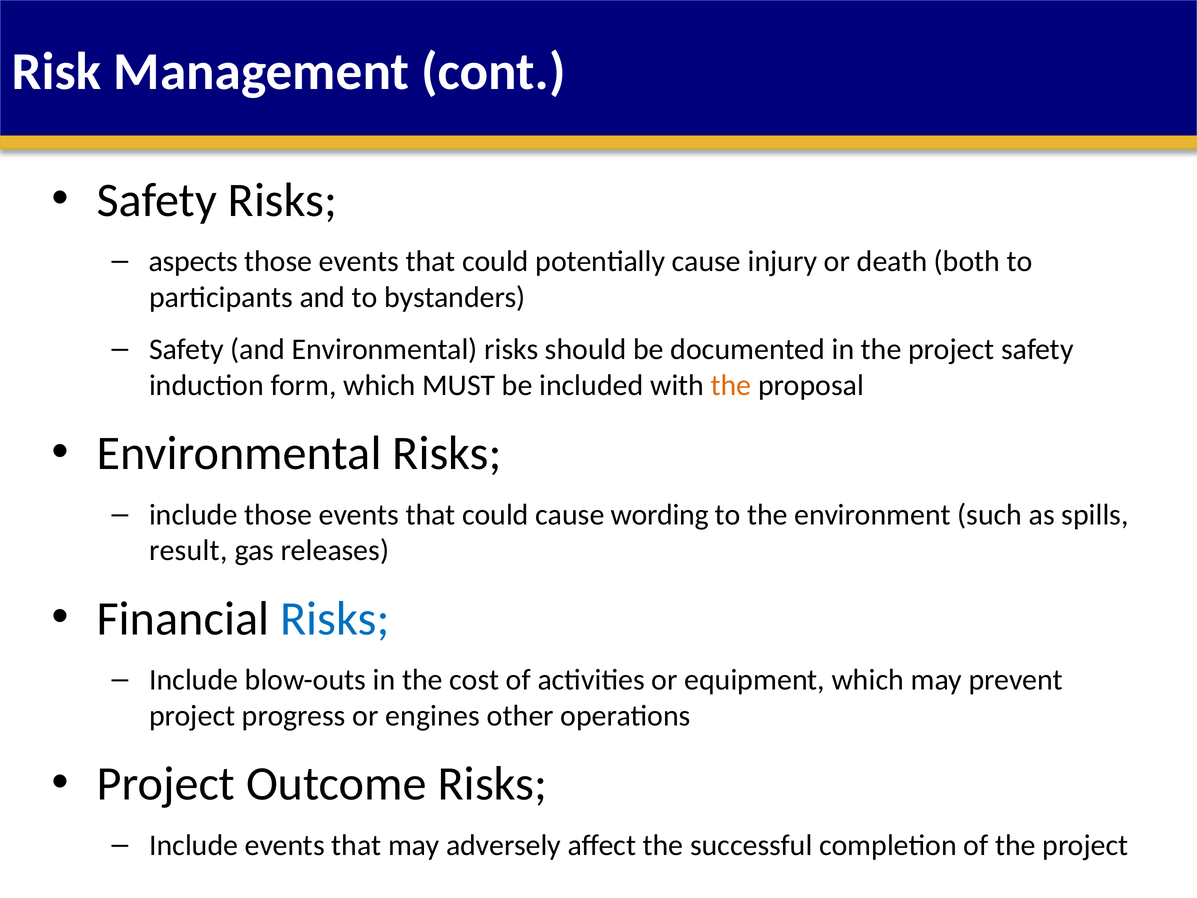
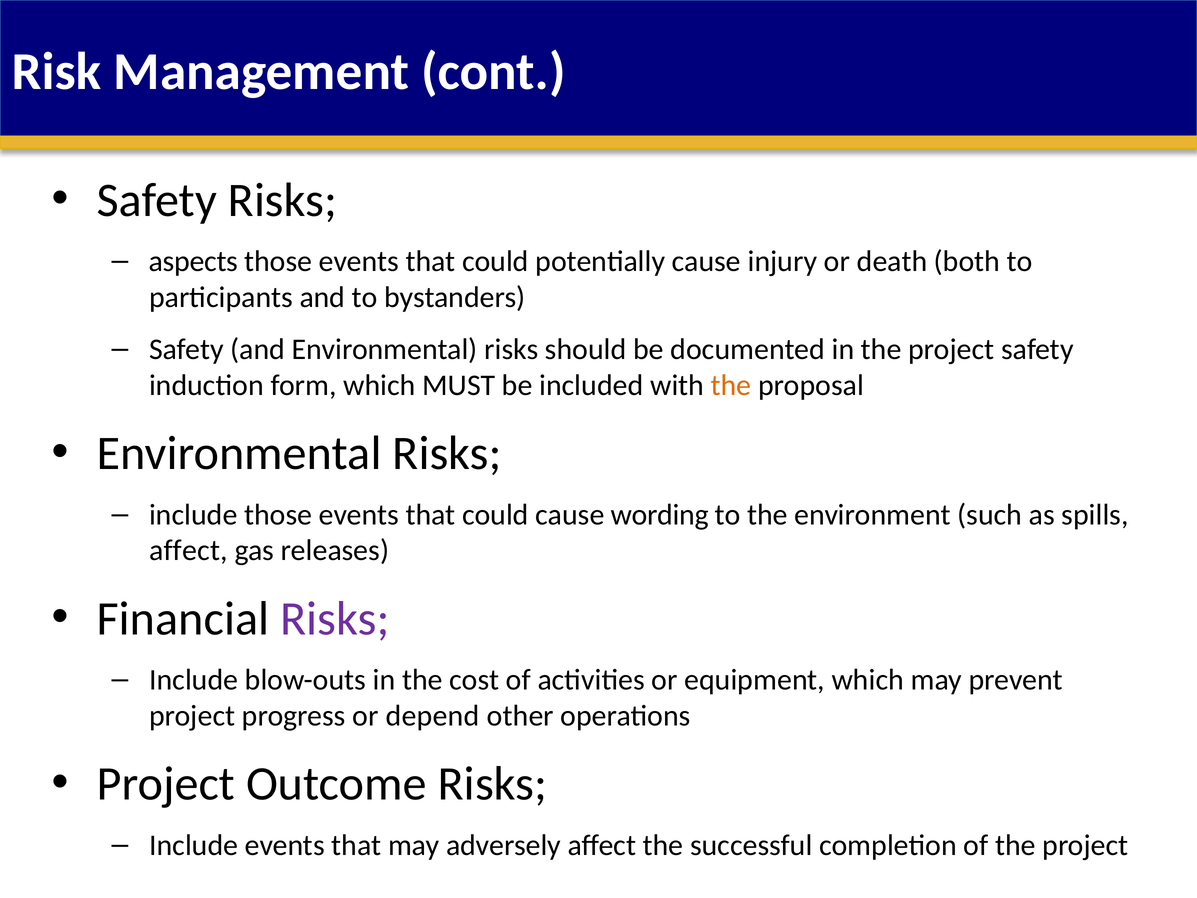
result at (188, 550): result -> affect
Risks at (335, 618) colour: blue -> purple
engines: engines -> depend
